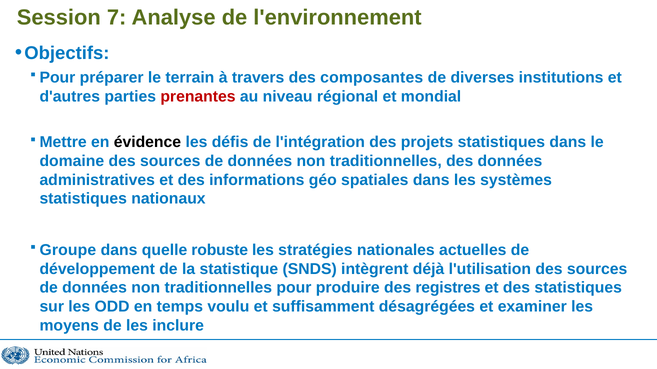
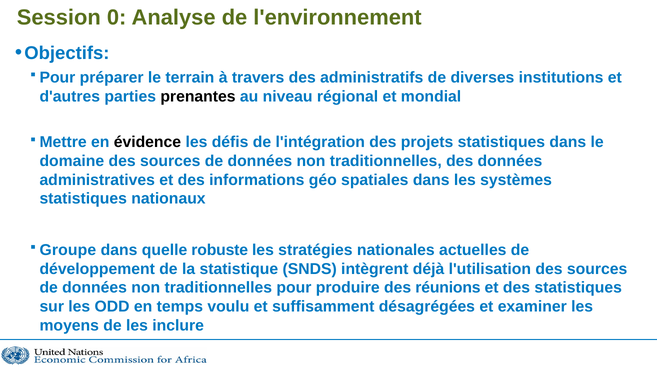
7: 7 -> 0
composantes: composantes -> administratifs
prenantes colour: red -> black
registres: registres -> réunions
